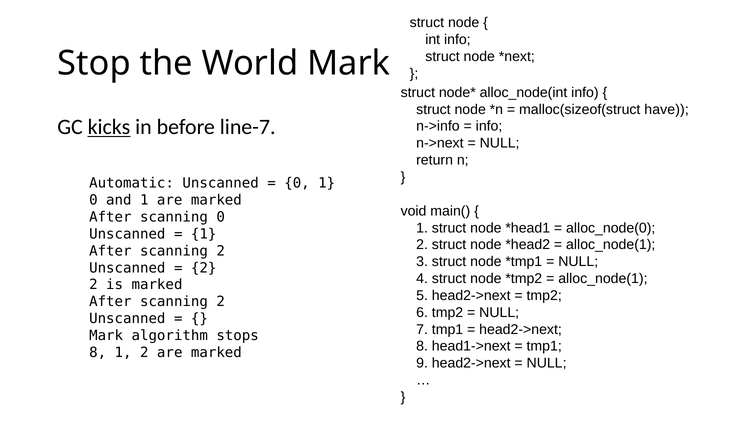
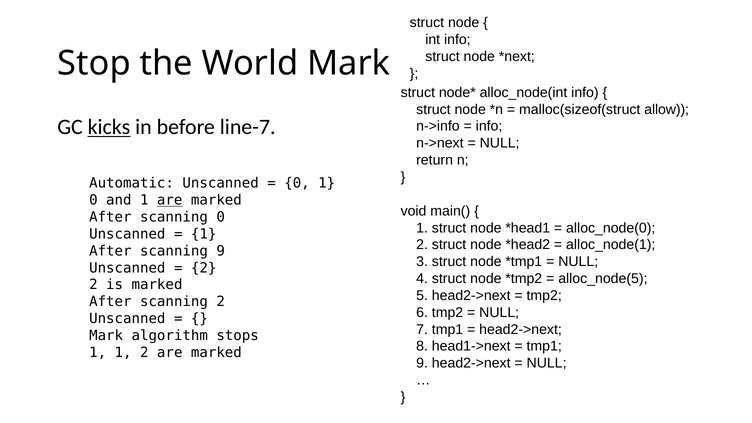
have: have -> allow
are at (170, 200) underline: none -> present
2 at (221, 251): 2 -> 9
alloc_node(1 at (603, 279): alloc_node(1 -> alloc_node(5
8 at (98, 353): 8 -> 1
